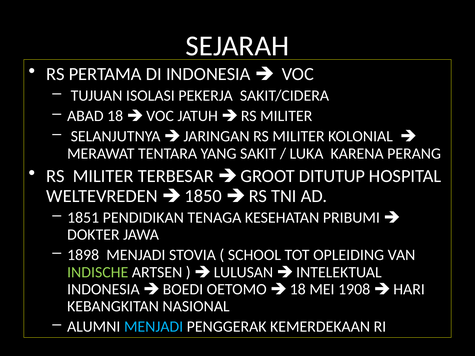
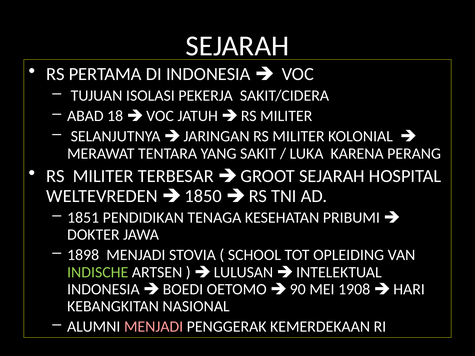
GROOT DITUTUP: DITUTUP -> SEJARAH
18 at (298, 289): 18 -> 90
MENJADI at (154, 327) colour: light blue -> pink
